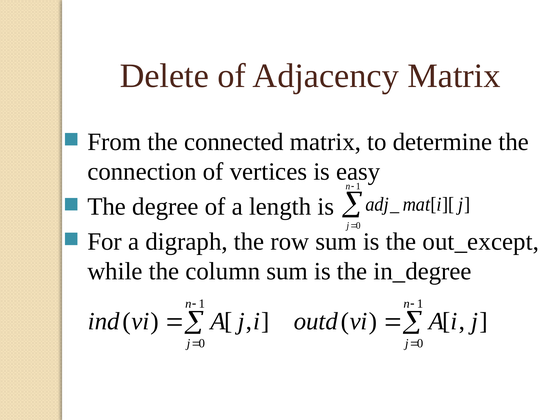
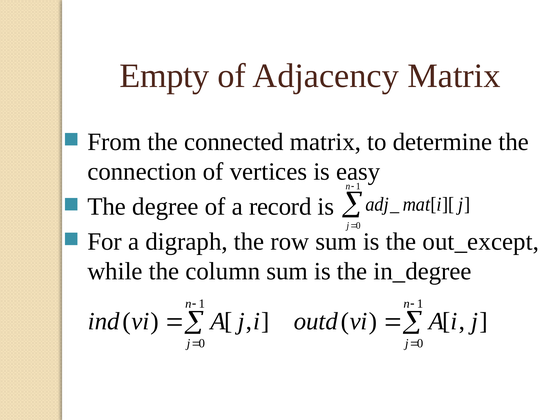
Delete: Delete -> Empty
length: length -> record
